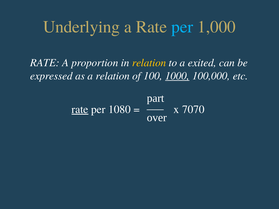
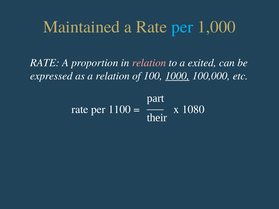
Underlying: Underlying -> Maintained
relation at (149, 63) colour: yellow -> pink
rate at (80, 110) underline: present -> none
1080: 1080 -> 1100
7070: 7070 -> 1080
over: over -> their
